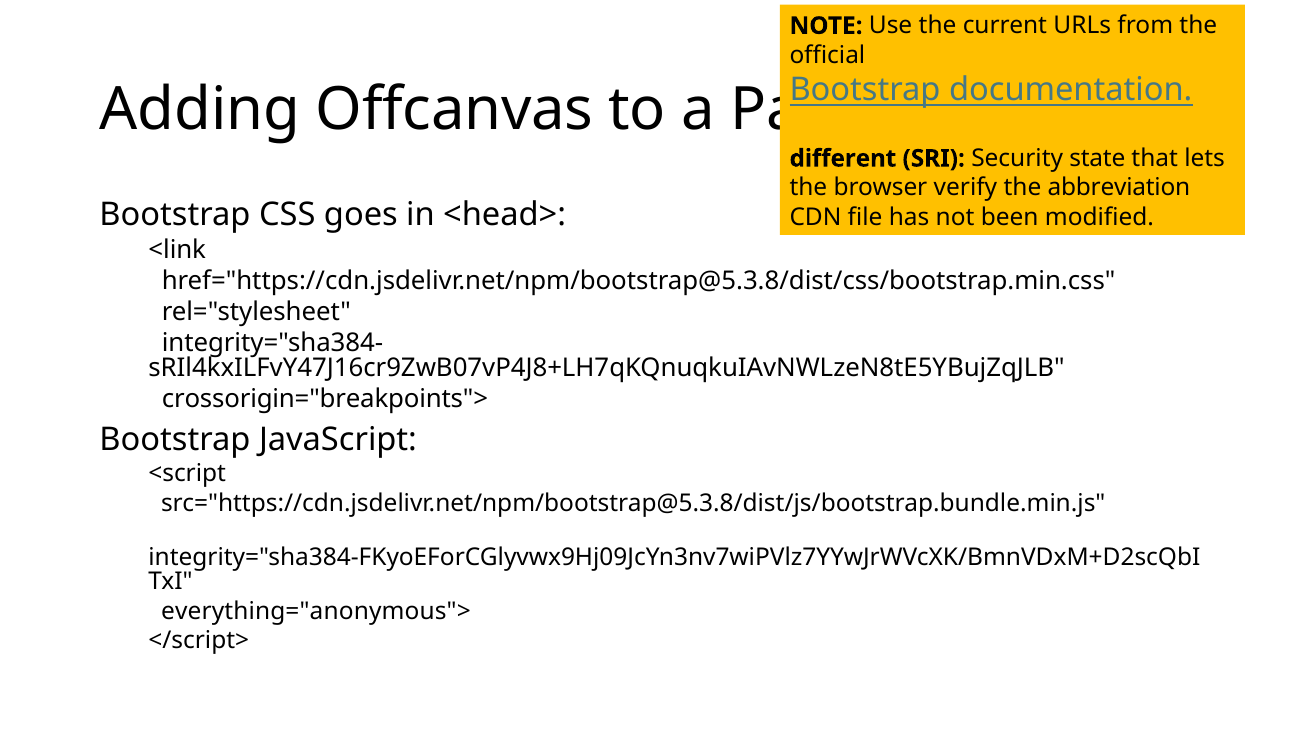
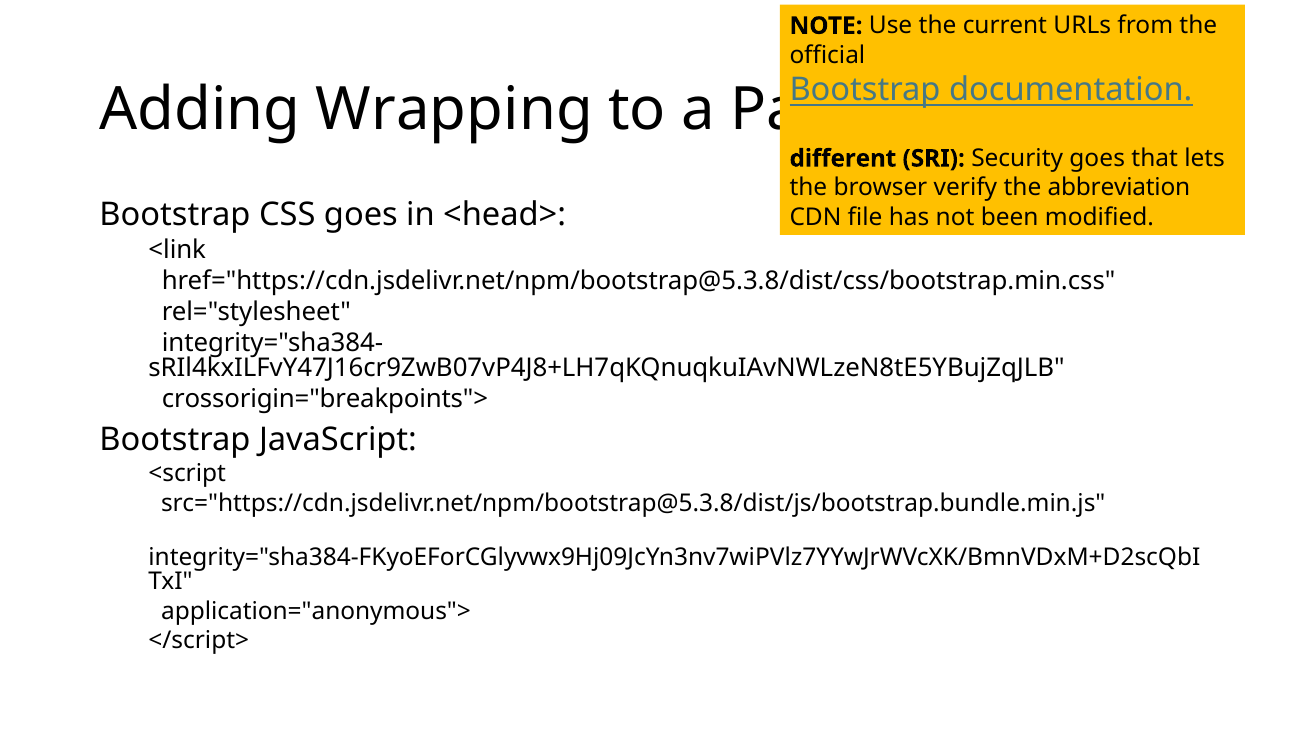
Offcanvas: Offcanvas -> Wrapping
Security state: state -> goes
everything="anonymous">: everything="anonymous"> -> application="anonymous">
